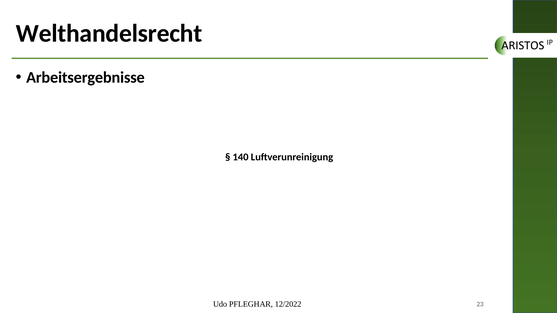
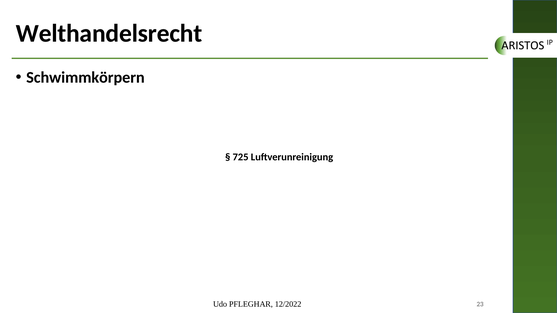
Arbeitsergebnisse: Arbeitsergebnisse -> Schwimmkörpern
140: 140 -> 725
